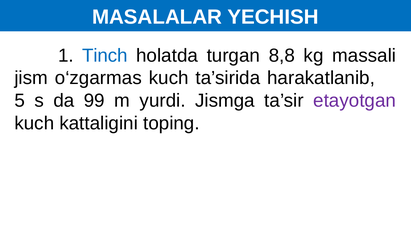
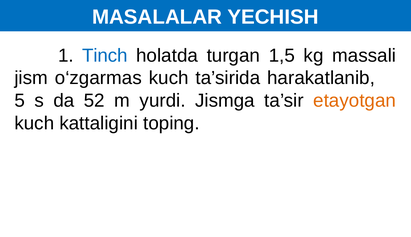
8,8: 8,8 -> 1,5
99: 99 -> 52
etayotgan colour: purple -> orange
